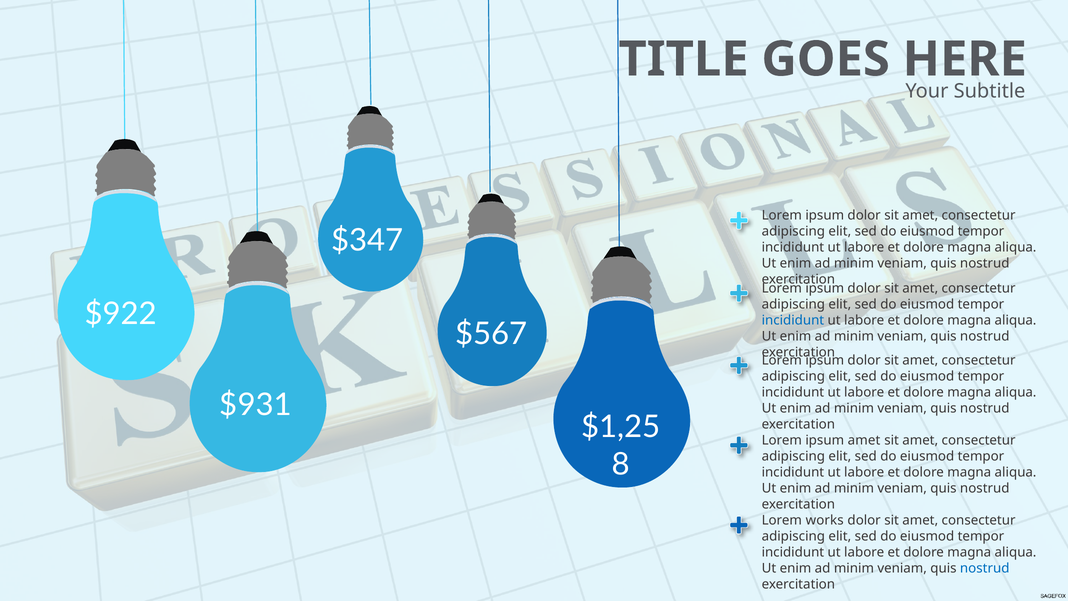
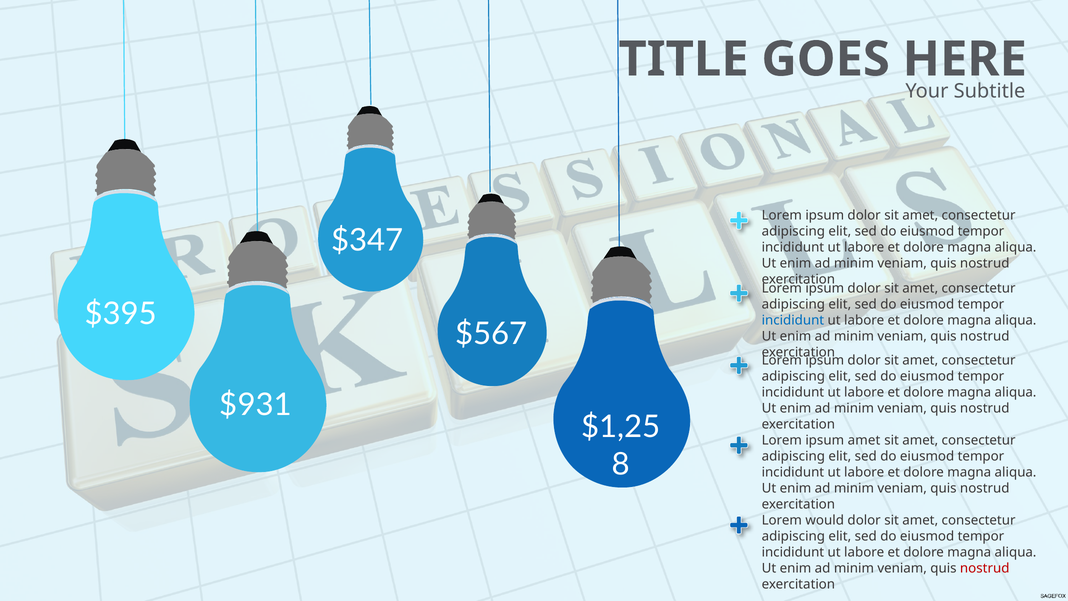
$922: $922 -> $395
works: works -> would
nostrud at (985, 568) colour: blue -> red
